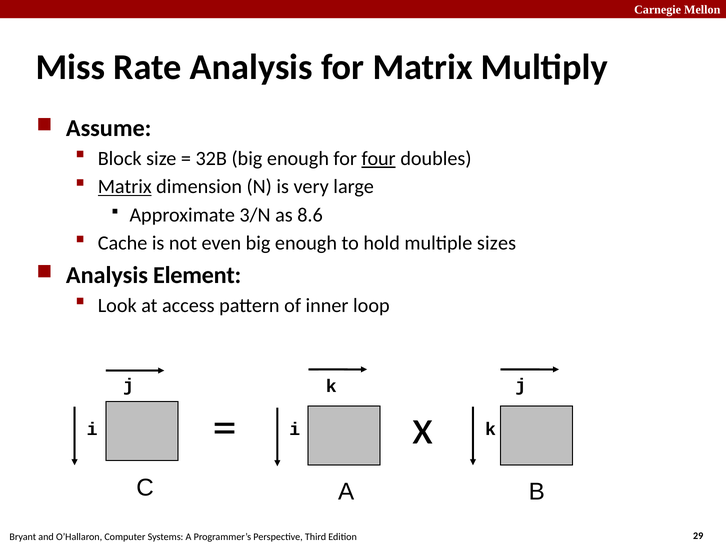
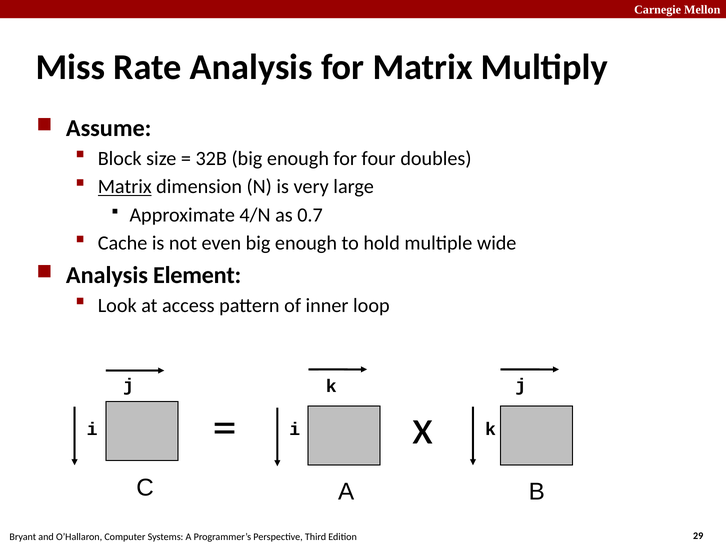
four underline: present -> none
3/N: 3/N -> 4/N
8.6: 8.6 -> 0.7
sizes: sizes -> wide
